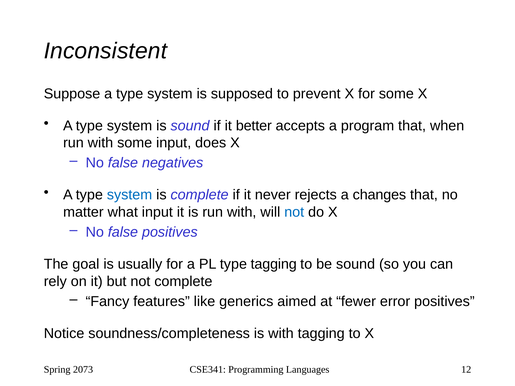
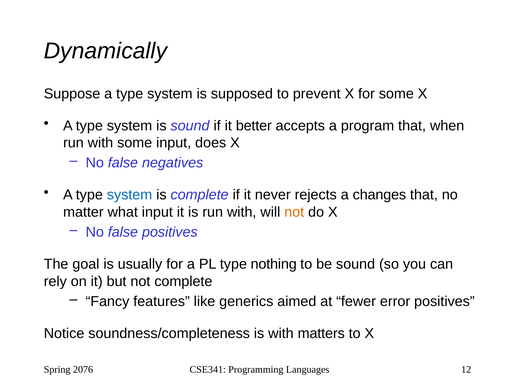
Inconsistent: Inconsistent -> Dynamically
not at (294, 212) colour: blue -> orange
type tagging: tagging -> nothing
with tagging: tagging -> matters
2073: 2073 -> 2076
